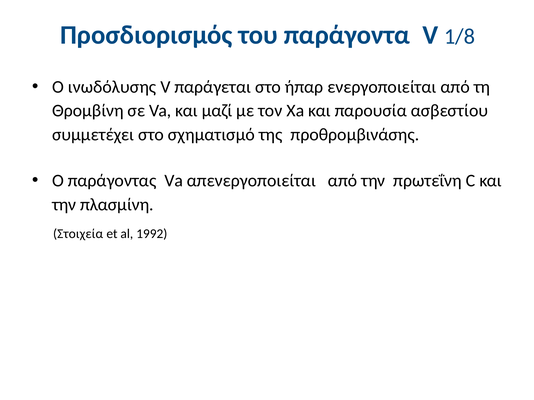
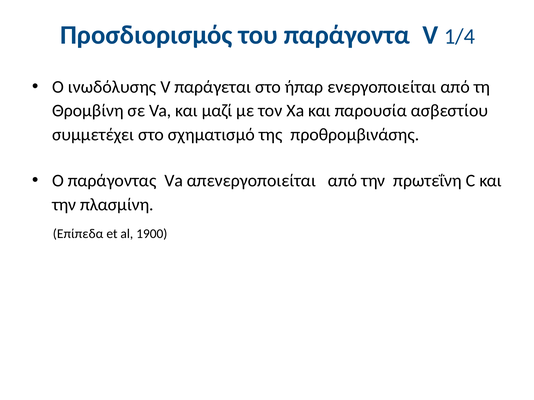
1/8: 1/8 -> 1/4
Στοιχεία: Στοιχεία -> Επίπεδα
1992: 1992 -> 1900
